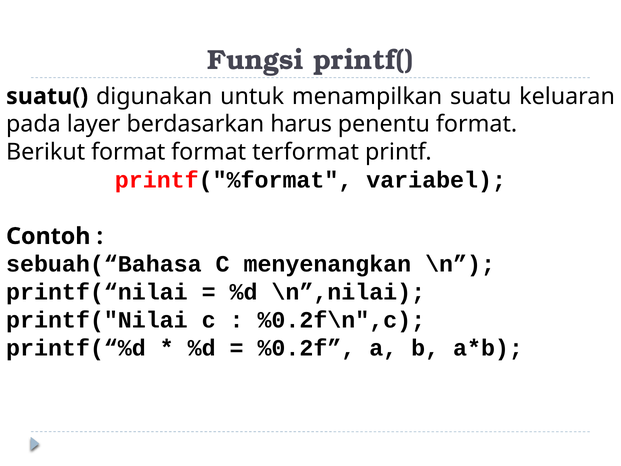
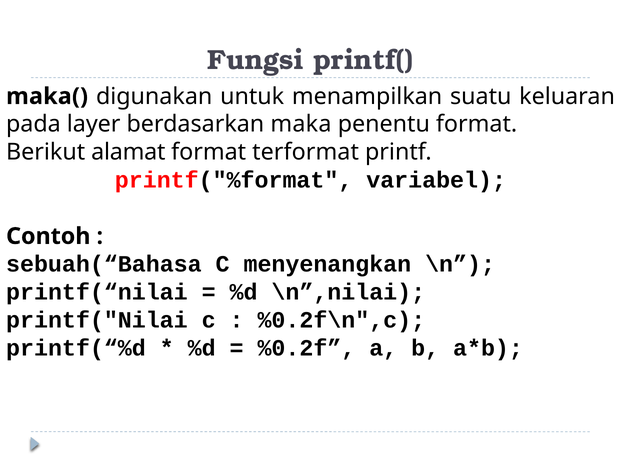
suatu(: suatu( -> maka(
harus: harus -> maka
Berikut format: format -> alamat
